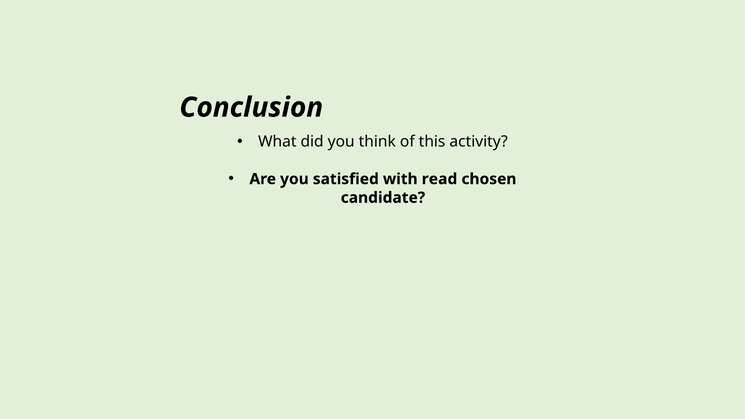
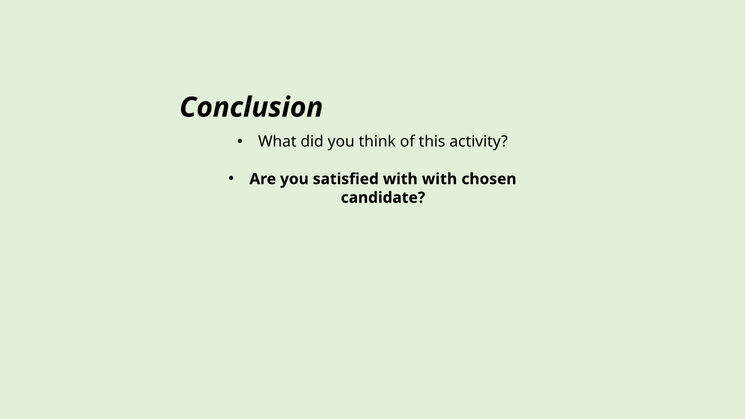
with read: read -> with
